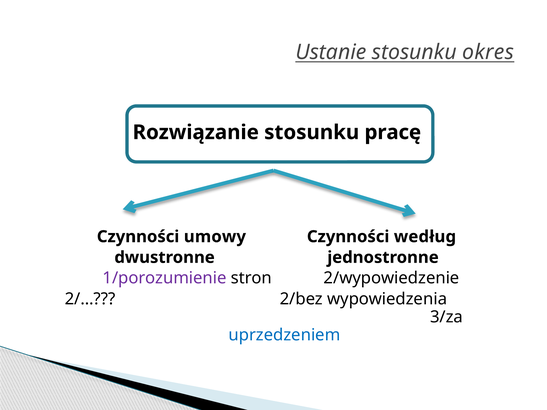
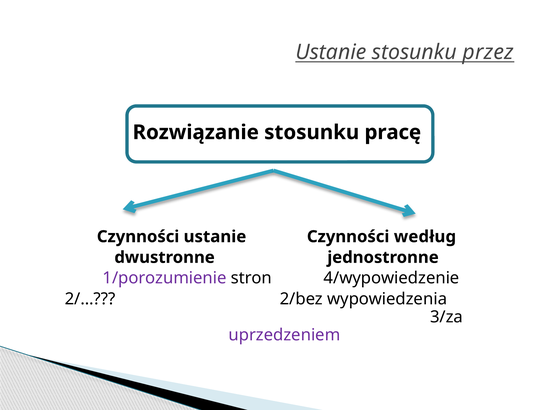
okres: okres -> przez
Czynności umowy: umowy -> ustanie
2/wypowiedzenie: 2/wypowiedzenie -> 4/wypowiedzenie
uprzedzeniem colour: blue -> purple
